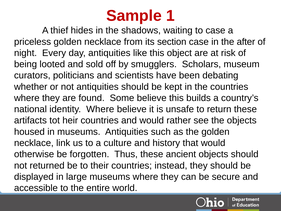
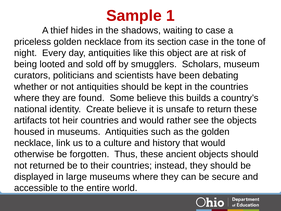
after: after -> tone
identity Where: Where -> Create
